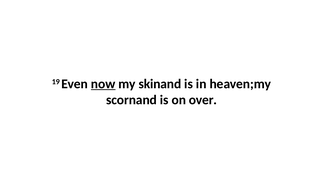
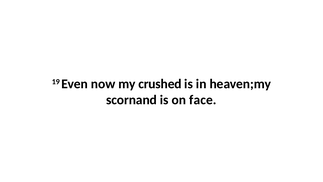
now underline: present -> none
skinand: skinand -> crushed
over: over -> face
